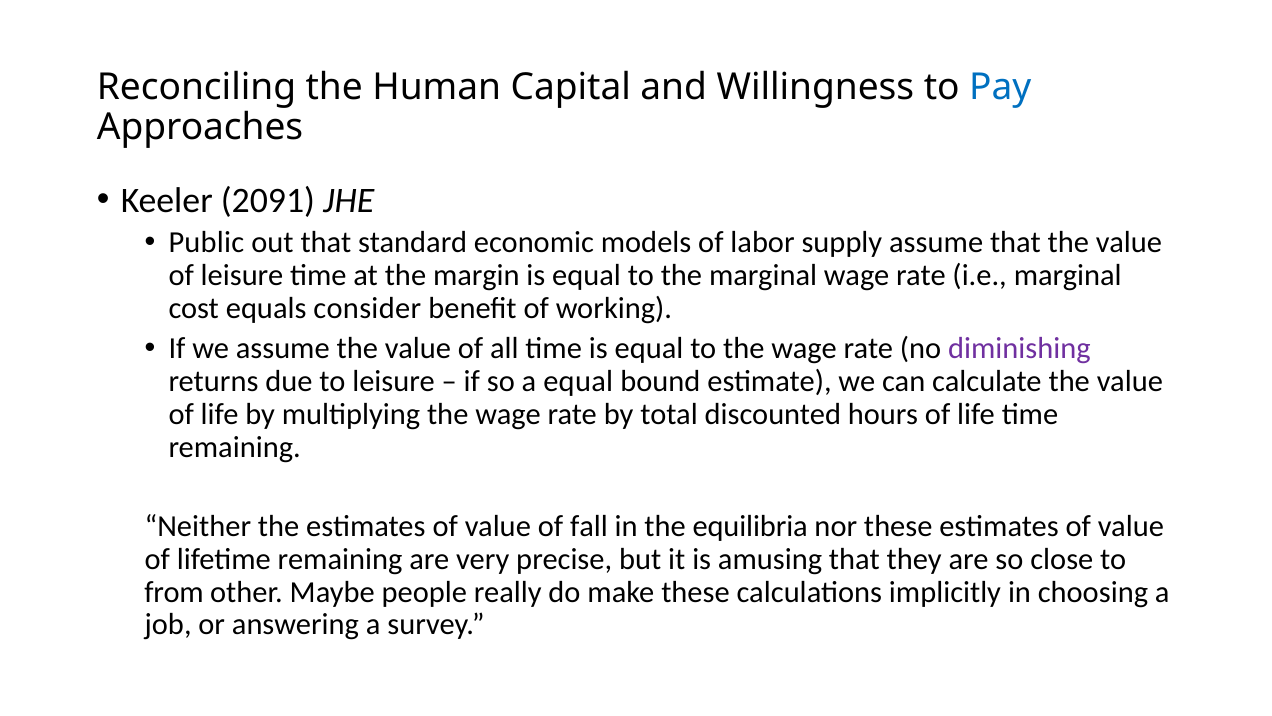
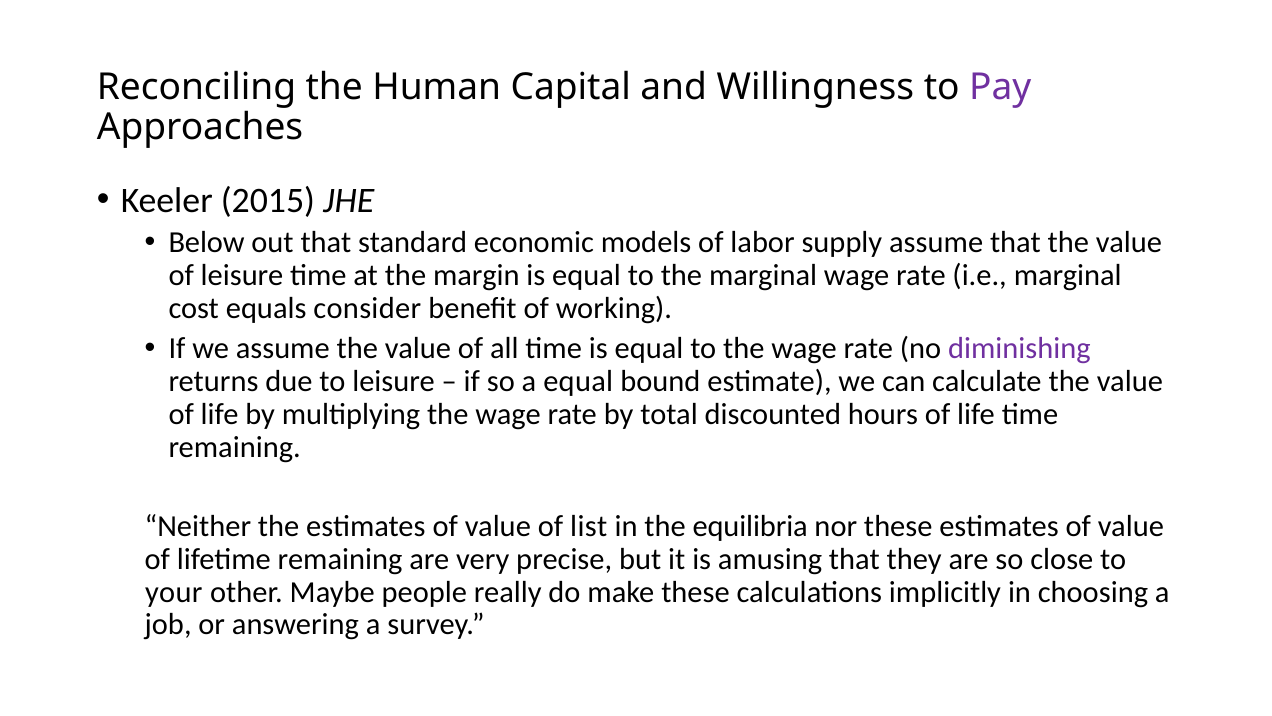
Pay colour: blue -> purple
2091: 2091 -> 2015
Public: Public -> Below
fall: fall -> list
from: from -> your
